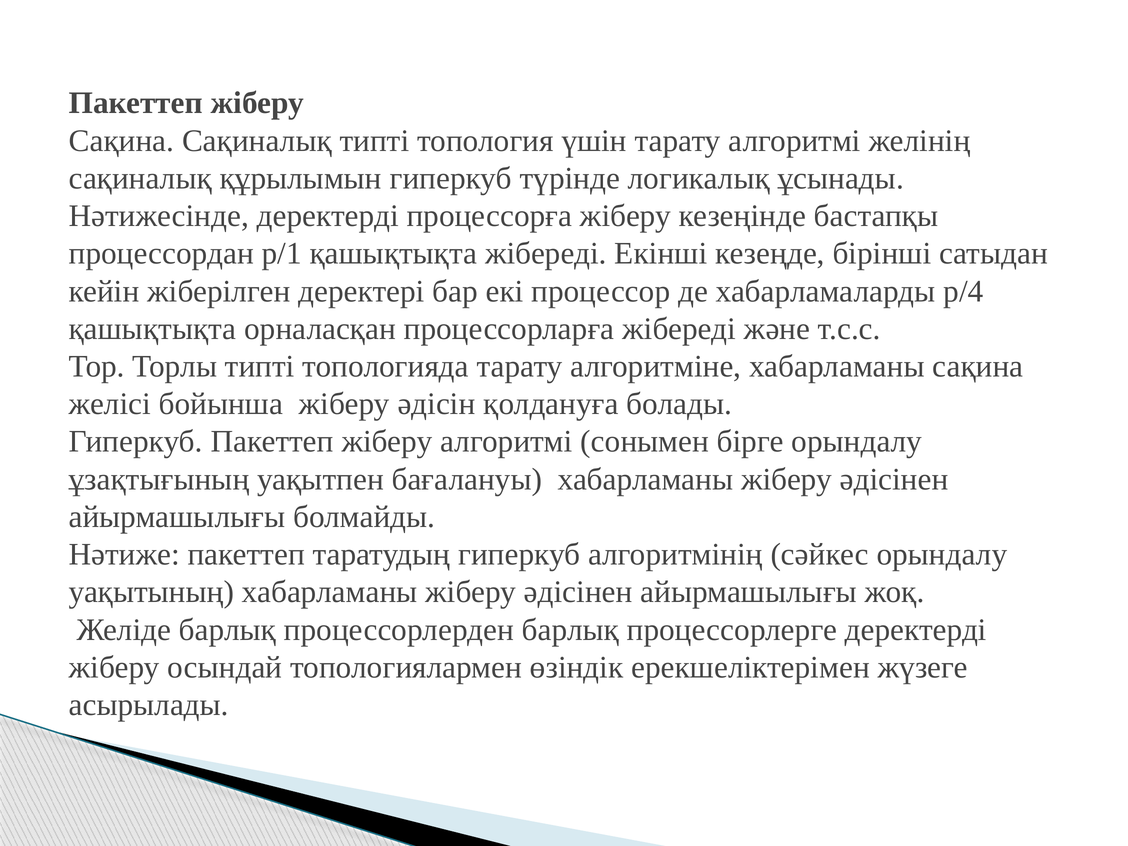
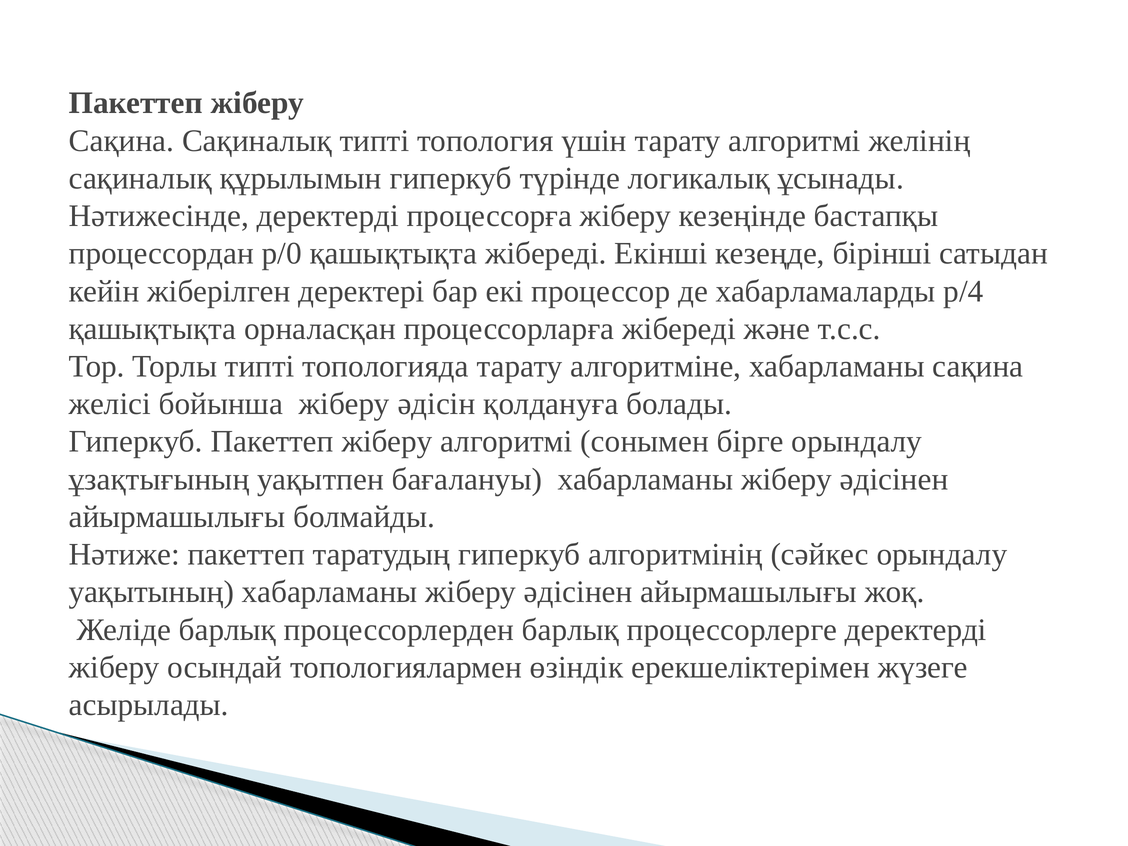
p/1: p/1 -> p/0
